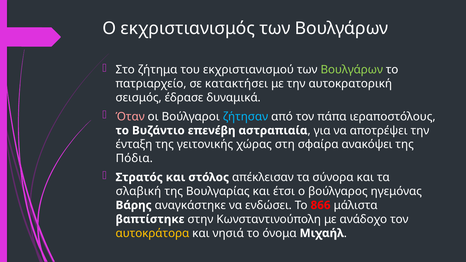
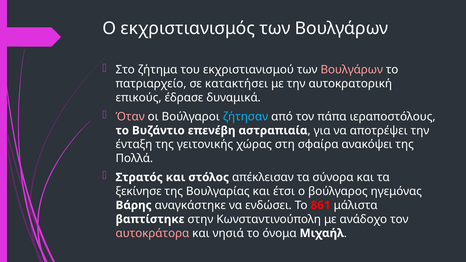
Βουλγάρων at (352, 70) colour: light green -> pink
σεισμός: σεισμός -> επικούς
Πόδια: Πόδια -> Πολλά
σλαβική: σλαβική -> ξεκίνησε
866: 866 -> 861
αυτοκράτορα colour: yellow -> pink
